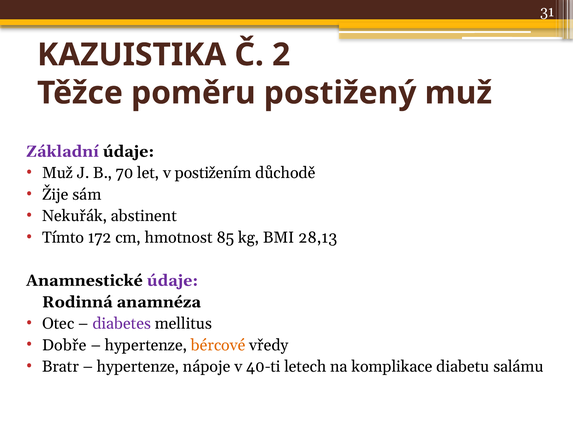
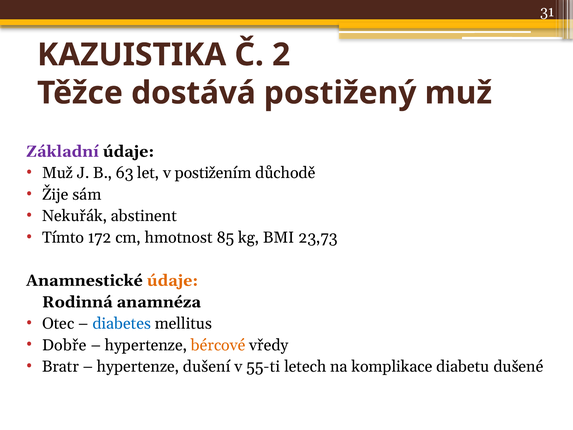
poměru: poměru -> dostává
70: 70 -> 63
28,13: 28,13 -> 23,73
údaje at (173, 280) colour: purple -> orange
diabetes colour: purple -> blue
nápoje: nápoje -> dušení
40-ti: 40-ti -> 55-ti
salámu: salámu -> dušené
